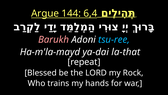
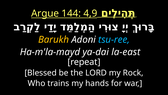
6,4: 6,4 -> 4,9
Barukh colour: pink -> yellow
la-that: la-that -> la-east
